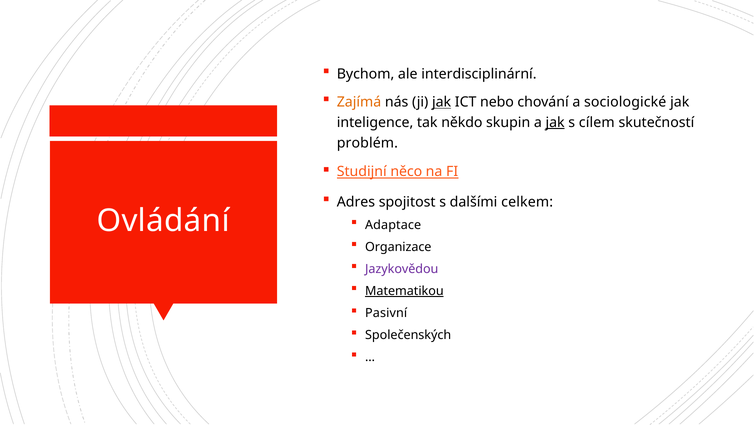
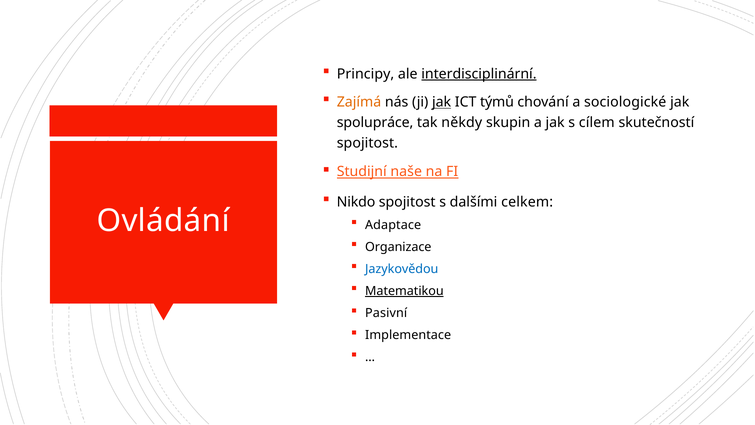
Bychom: Bychom -> Principy
interdisciplinární underline: none -> present
nebo: nebo -> týmů
inteligence: inteligence -> spolupráce
někdo: někdo -> někdy
jak at (555, 122) underline: present -> none
problém at (367, 143): problém -> spojitost
něco: něco -> naše
Adres: Adres -> Nikdo
Jazykovědou colour: purple -> blue
Společenských: Společenských -> Implementace
